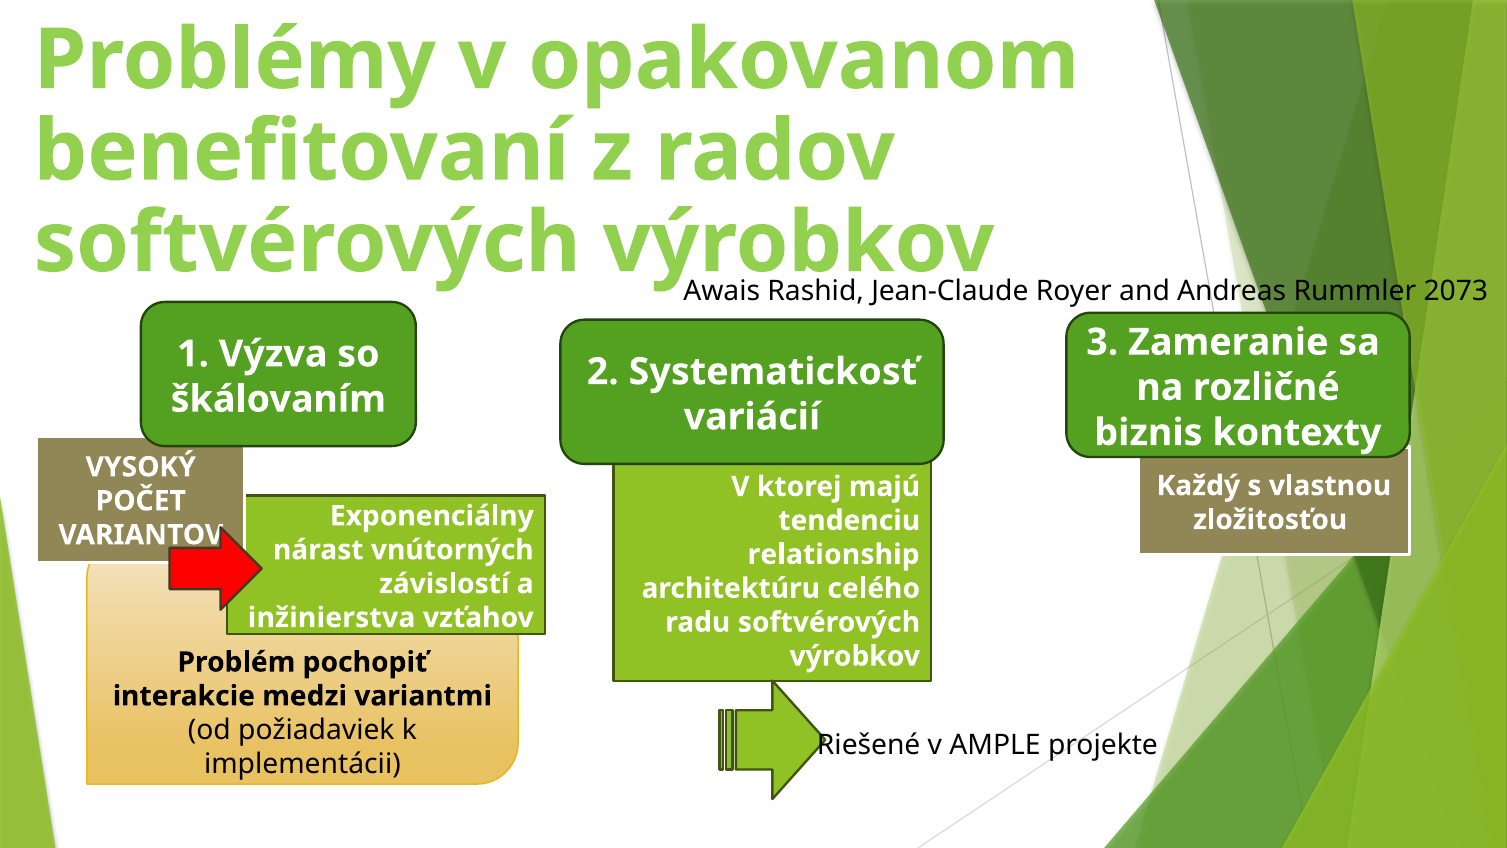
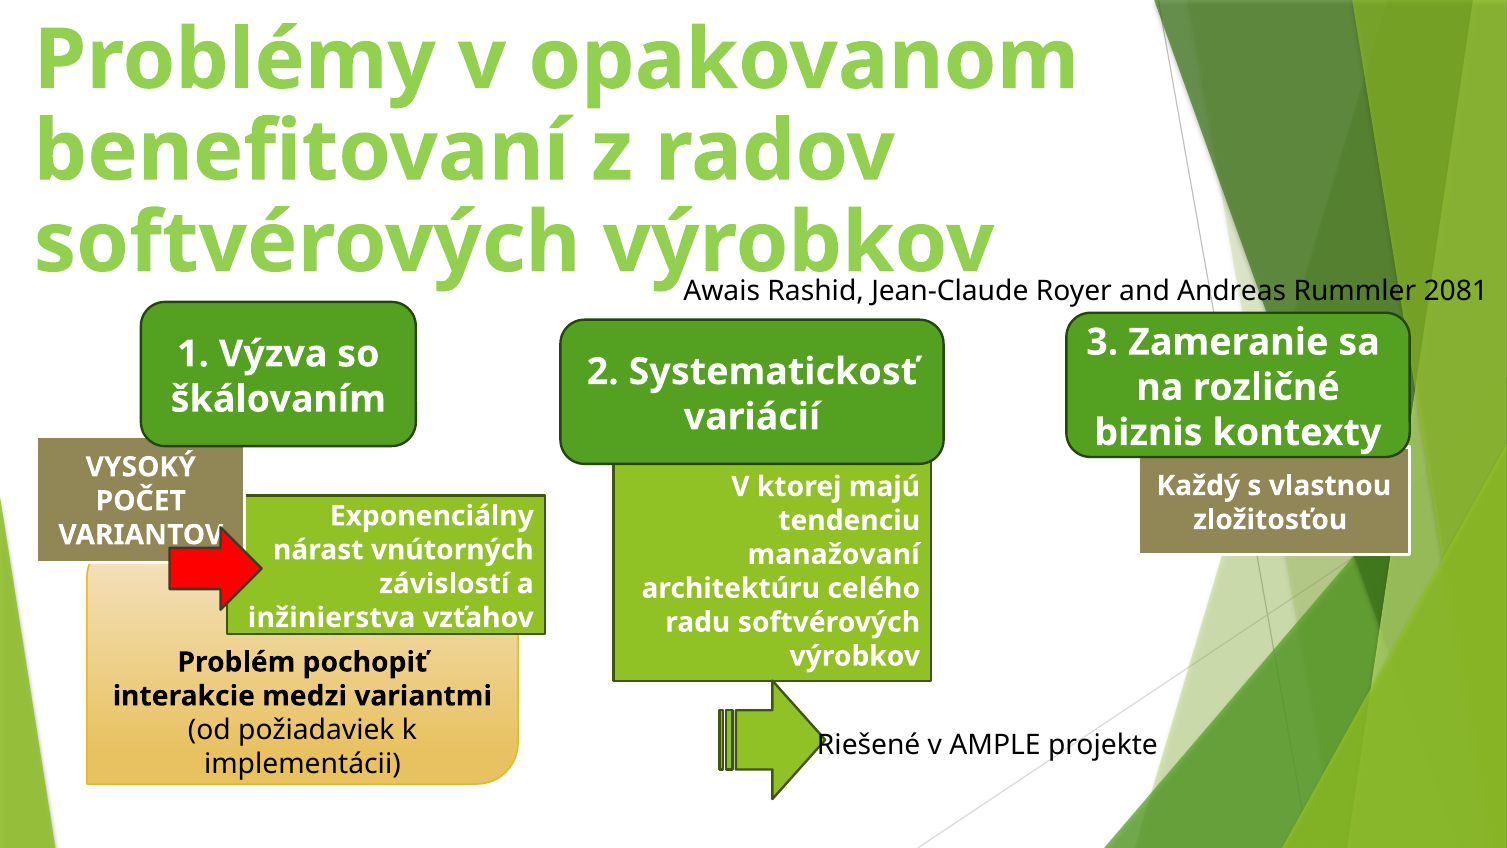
2073: 2073 -> 2081
relationship: relationship -> manažovaní
